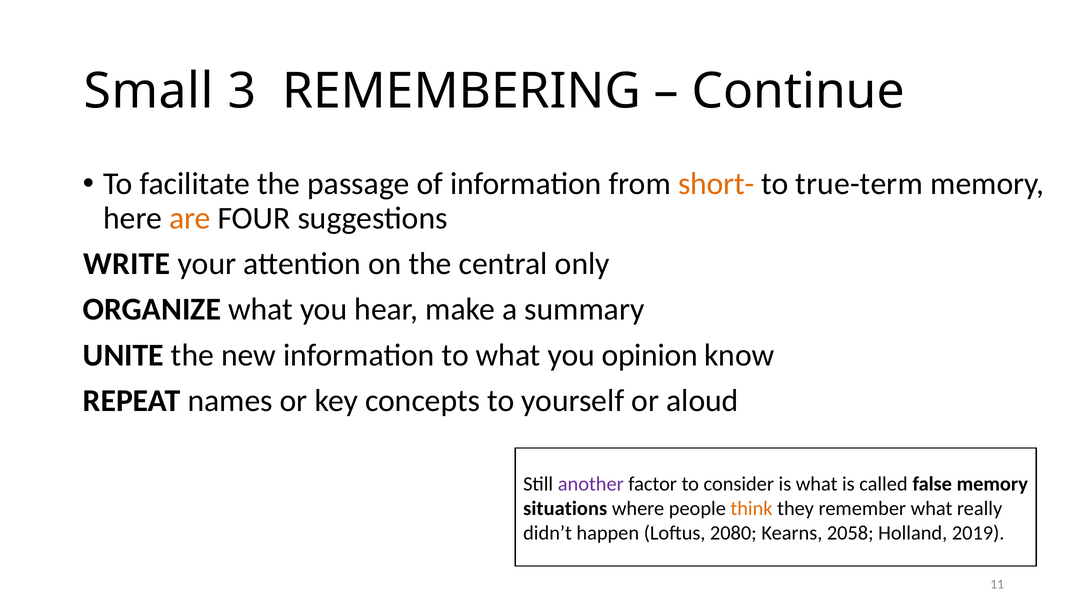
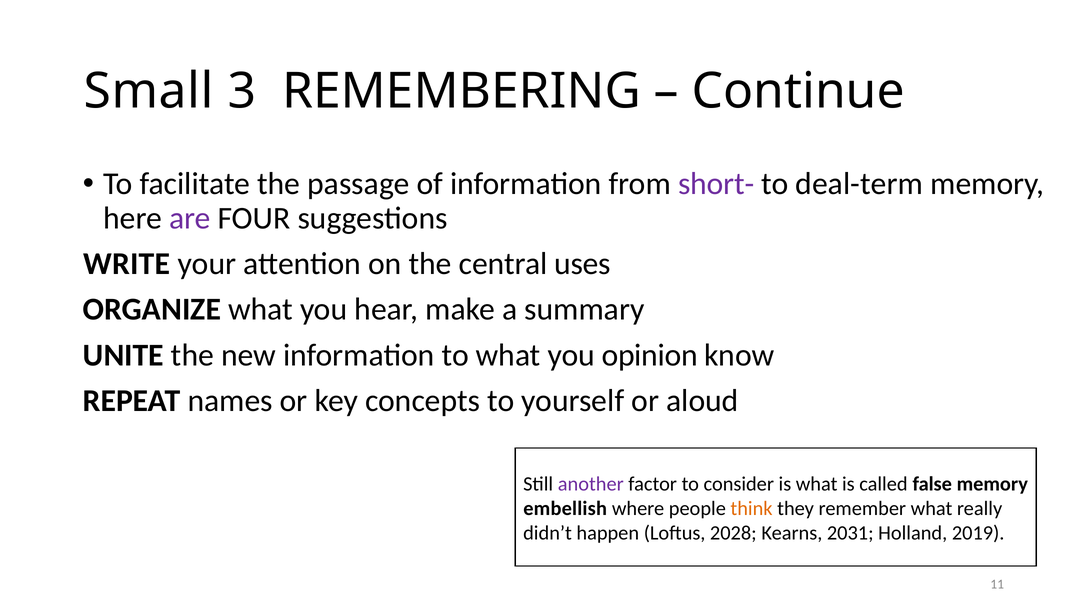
short- colour: orange -> purple
true-term: true-term -> deal-term
are colour: orange -> purple
only: only -> uses
situations: situations -> embellish
2080: 2080 -> 2028
2058: 2058 -> 2031
